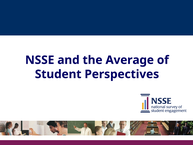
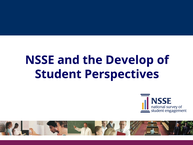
Average: Average -> Develop
